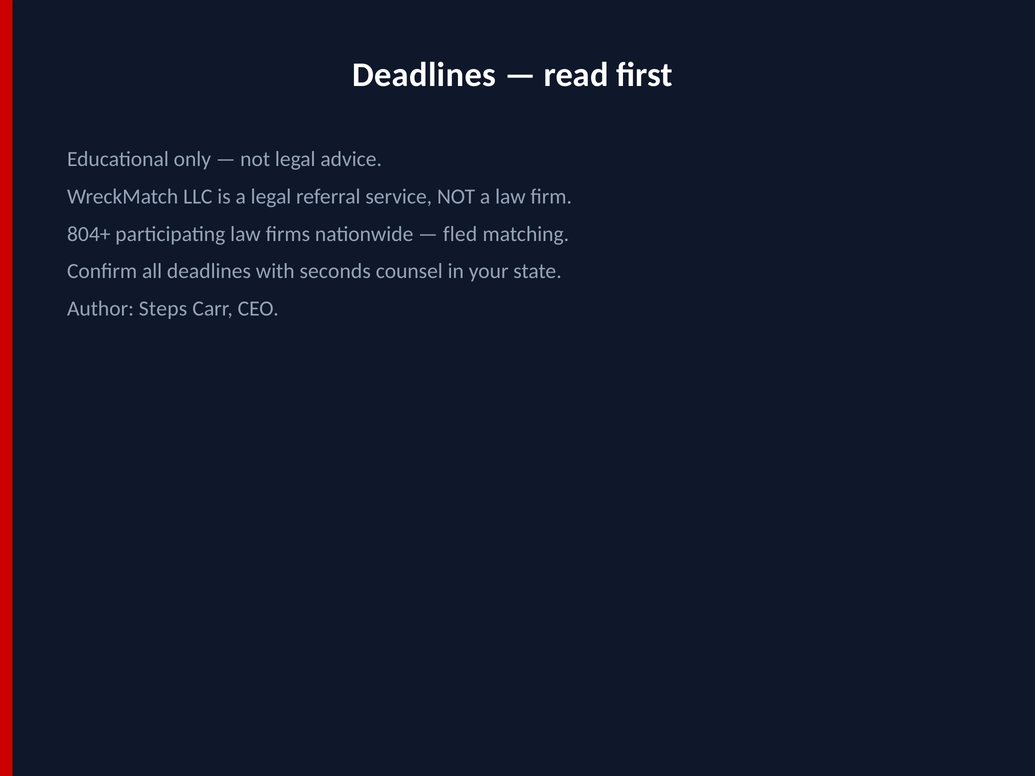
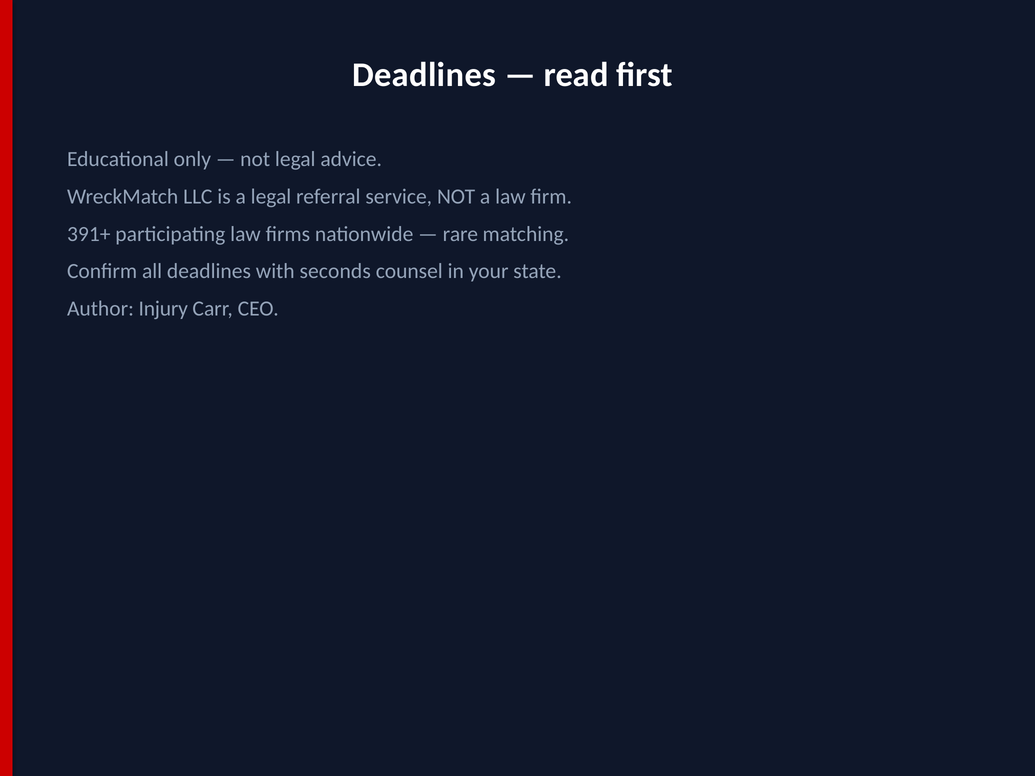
804+: 804+ -> 391+
fled: fled -> rare
Steps: Steps -> Injury
